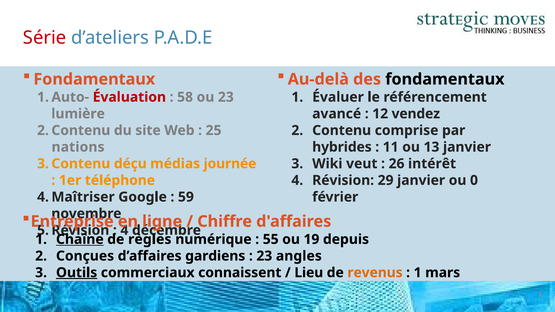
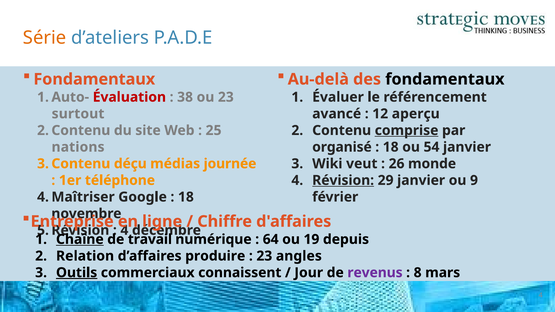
Série colour: red -> orange
58: 58 -> 38
lumière: lumière -> surtout
vendez: vendez -> aperçu
comprise underline: none -> present
hybrides: hybrides -> organisé
11 at (391, 147): 11 -> 18
13: 13 -> 54
intérêt: intérêt -> monde
Révision underline: none -> present
0: 0 -> 9
59 at (186, 197): 59 -> 18
règles: règles -> travail
55: 55 -> 64
Conçues: Conçues -> Relation
gardiens: gardiens -> produire
Lieu: Lieu -> Jour
revenus colour: orange -> purple
1 at (418, 273): 1 -> 8
